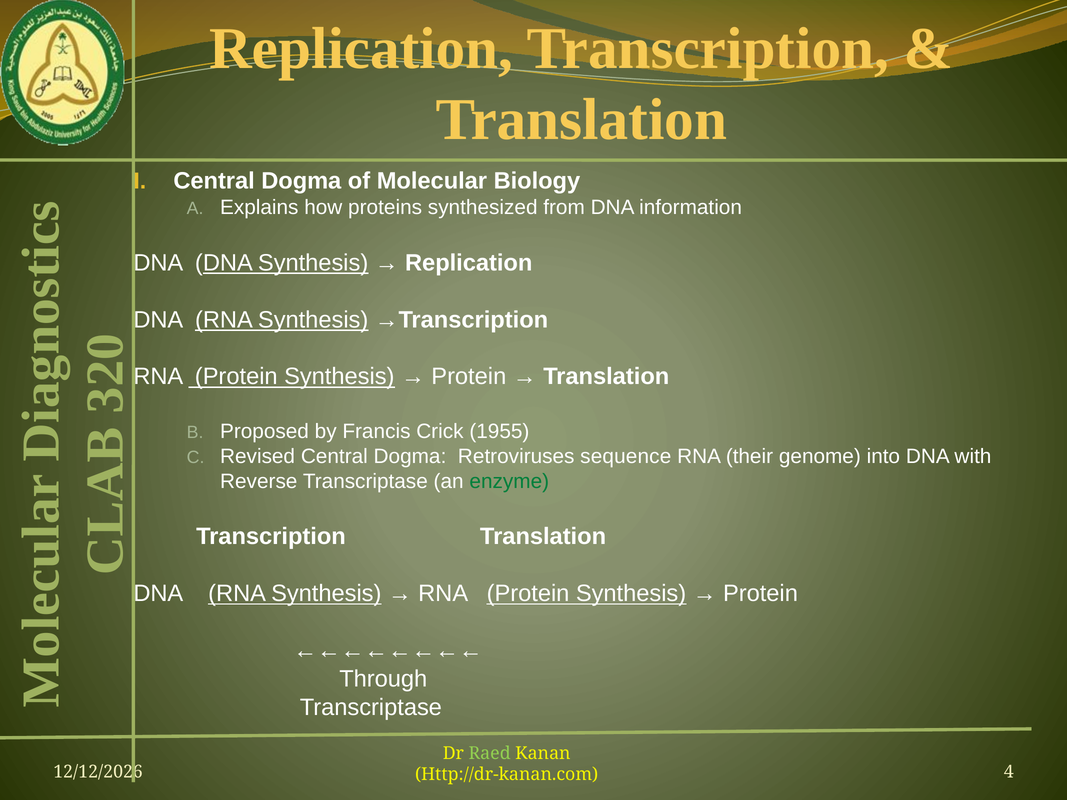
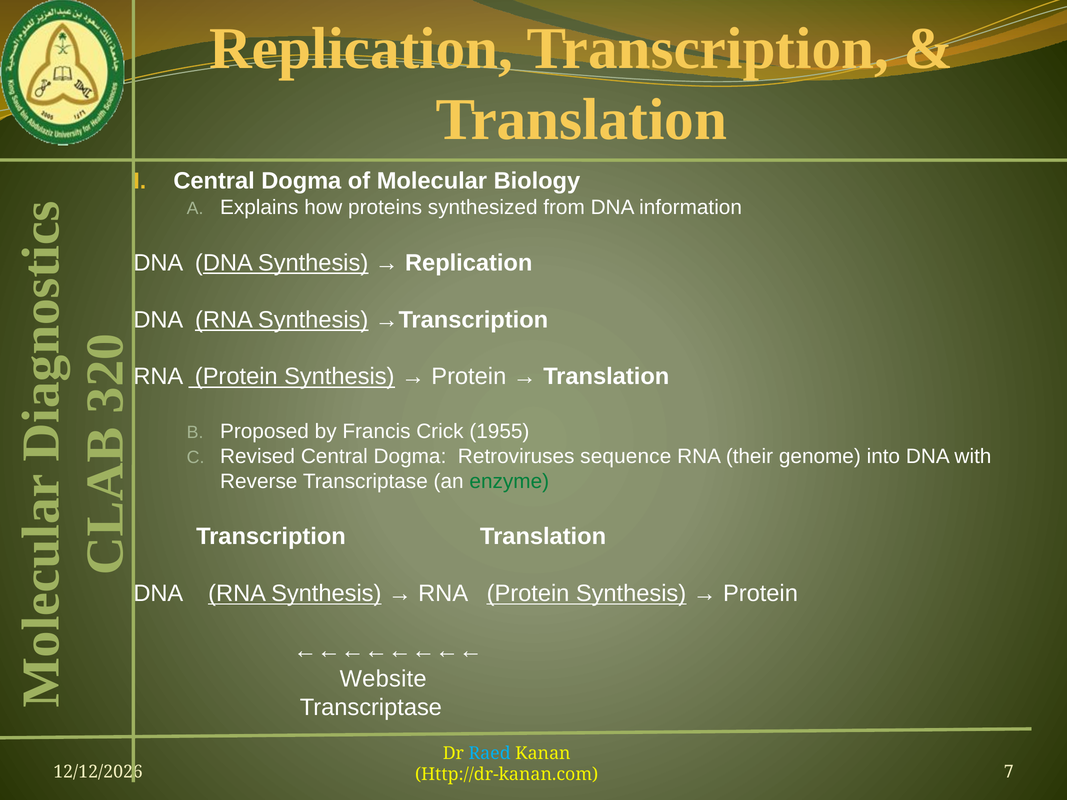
Through: Through -> Website
Raed colour: light green -> light blue
4: 4 -> 7
